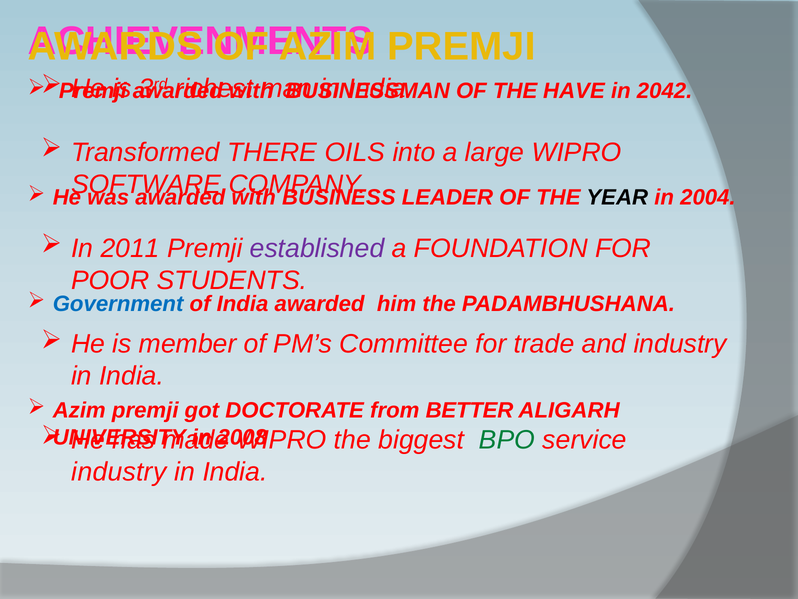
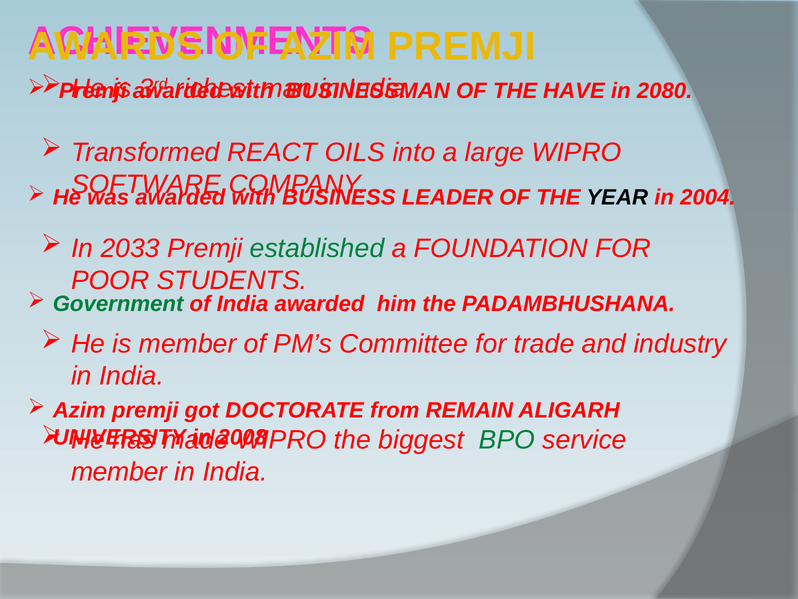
2042: 2042 -> 2080
THERE: THERE -> REACT
2011: 2011 -> 2033
established colour: purple -> green
Government colour: blue -> green
BETTER: BETTER -> REMAIN
industry at (119, 472): industry -> member
